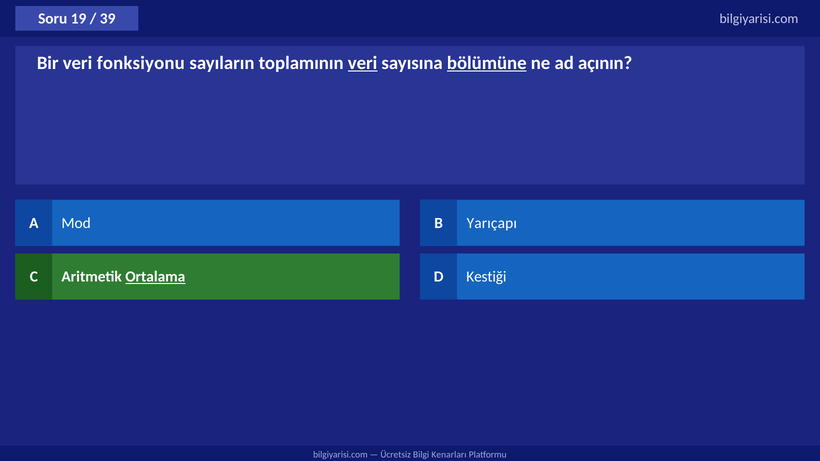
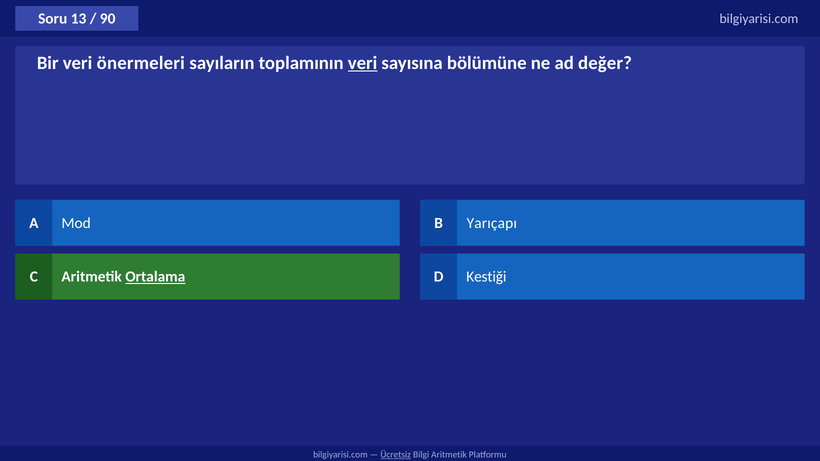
19: 19 -> 13
39: 39 -> 90
fonksiyonu: fonksiyonu -> önermeleri
bölümüne underline: present -> none
açının: açının -> değer
Ücretsiz underline: none -> present
Bilgi Kenarları: Kenarları -> Aritmetik
